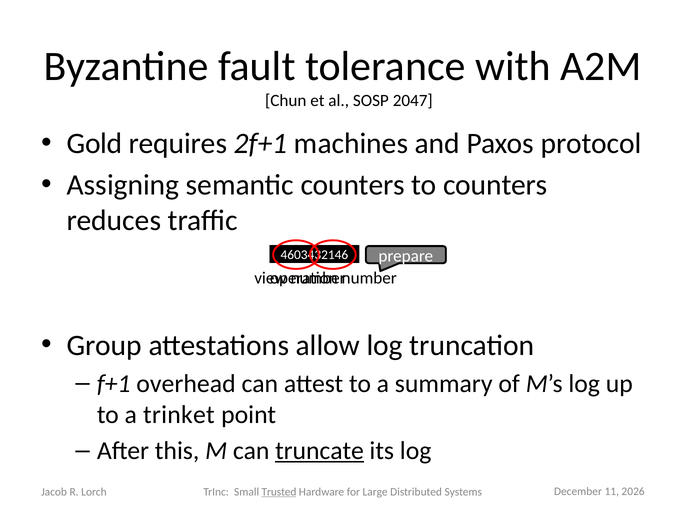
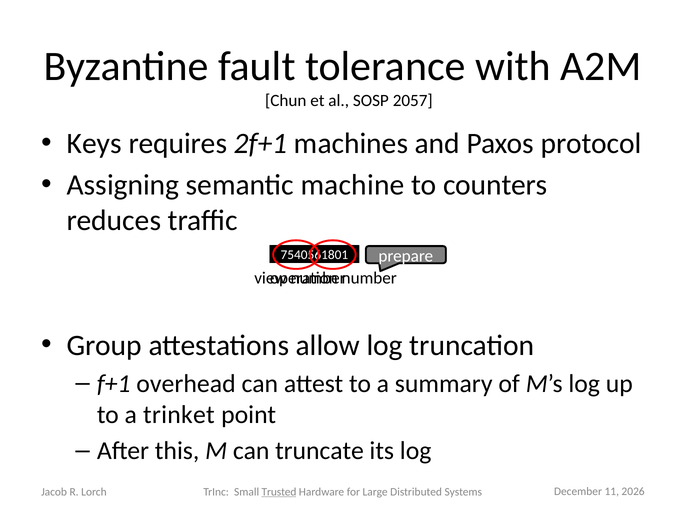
2047: 2047 -> 2057
Gold: Gold -> Keys
semantic counters: counters -> machine
4603432146: 4603432146 -> 7540561801
truncate underline: present -> none
